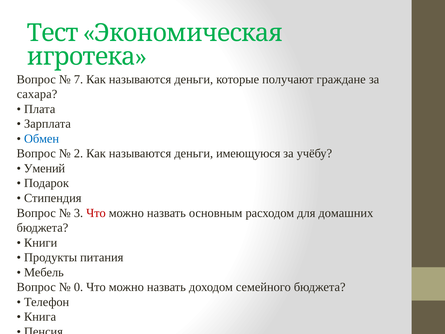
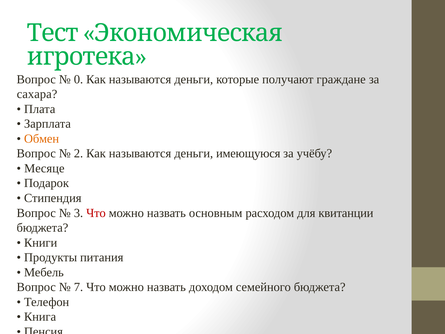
7: 7 -> 0
Обмен colour: blue -> orange
Умений: Умений -> Месяце
домашних: домашних -> квитанции
0: 0 -> 7
